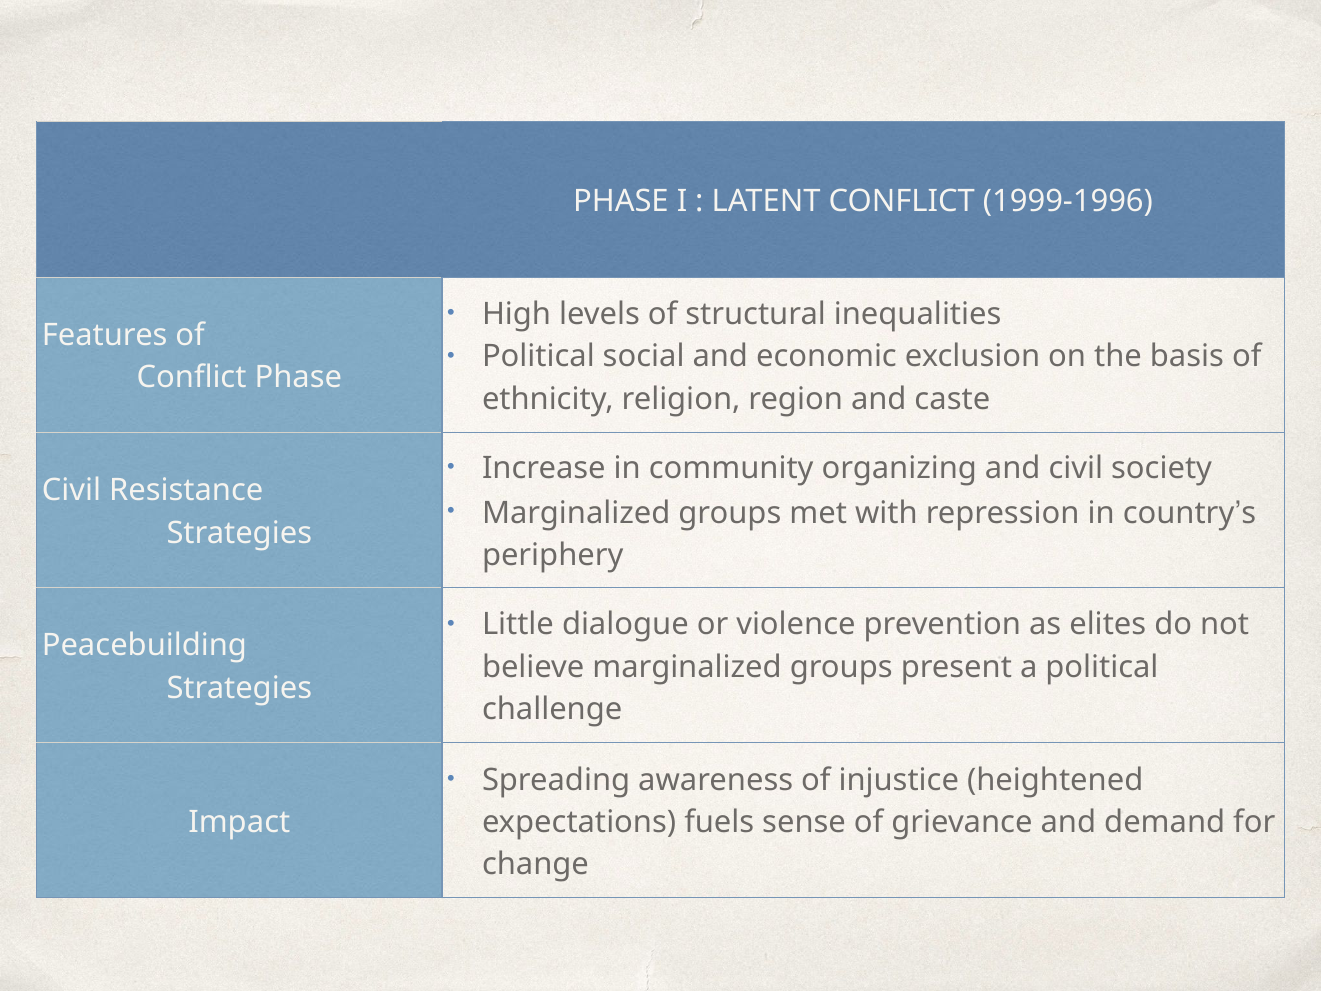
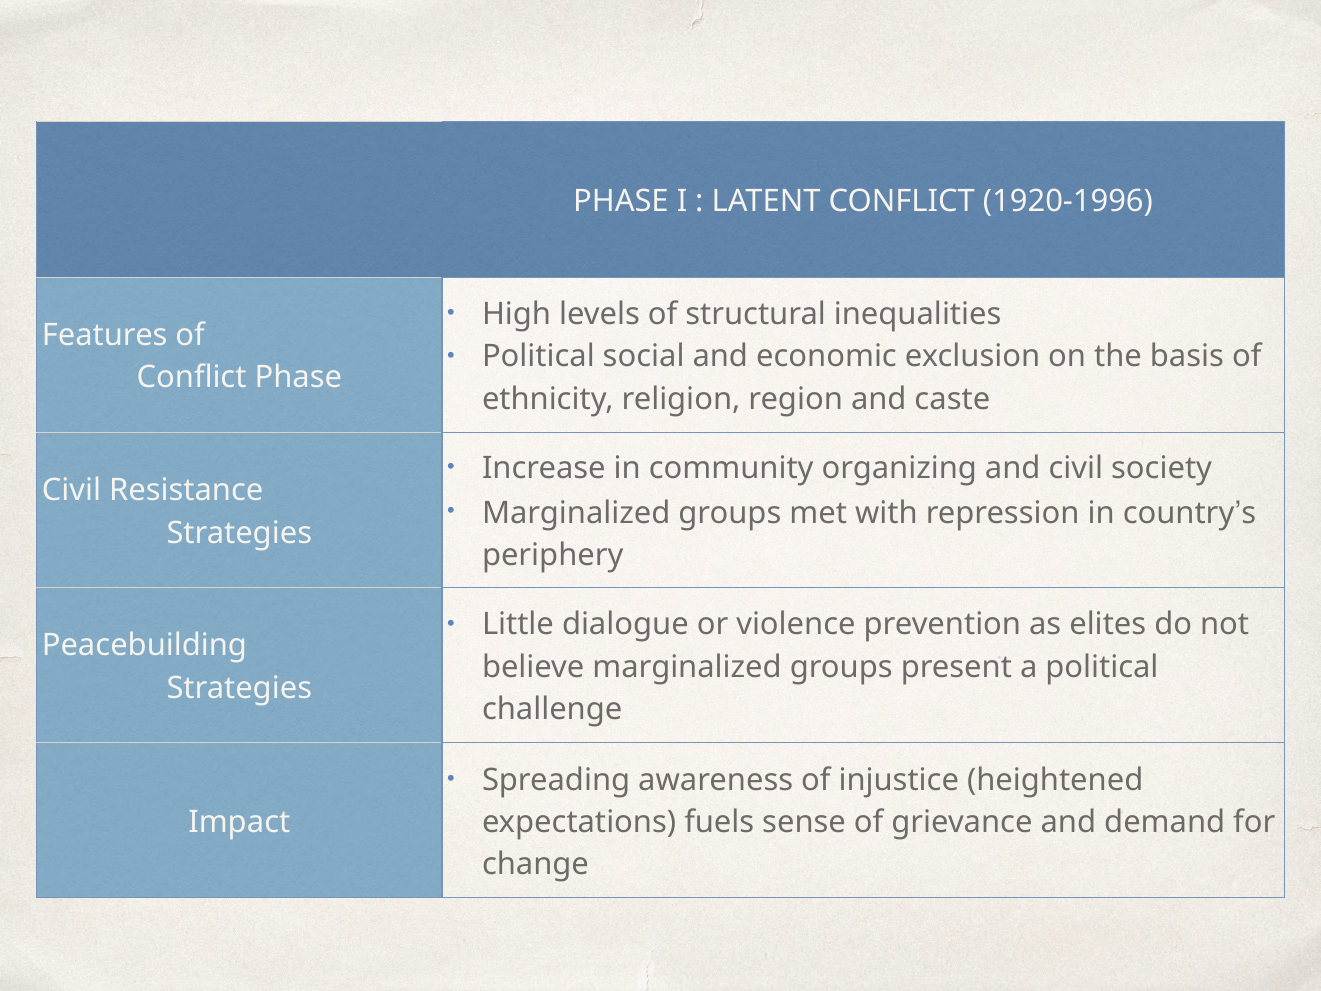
1999-1996: 1999-1996 -> 1920-1996
